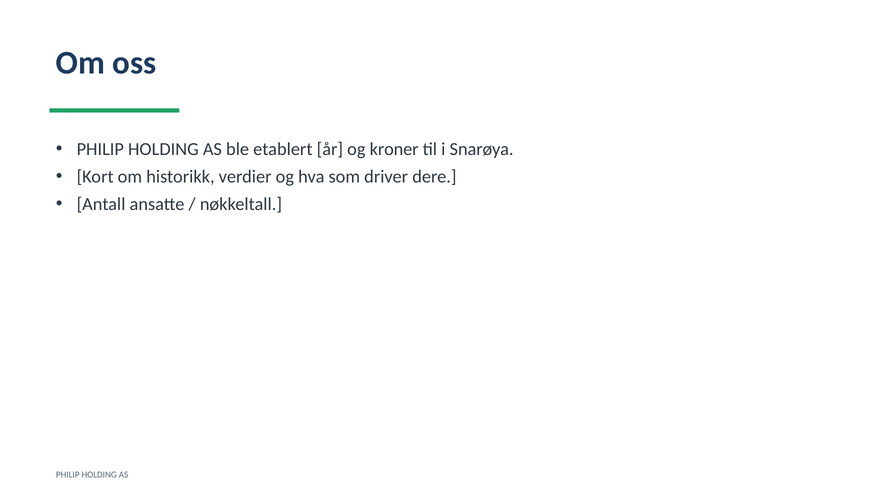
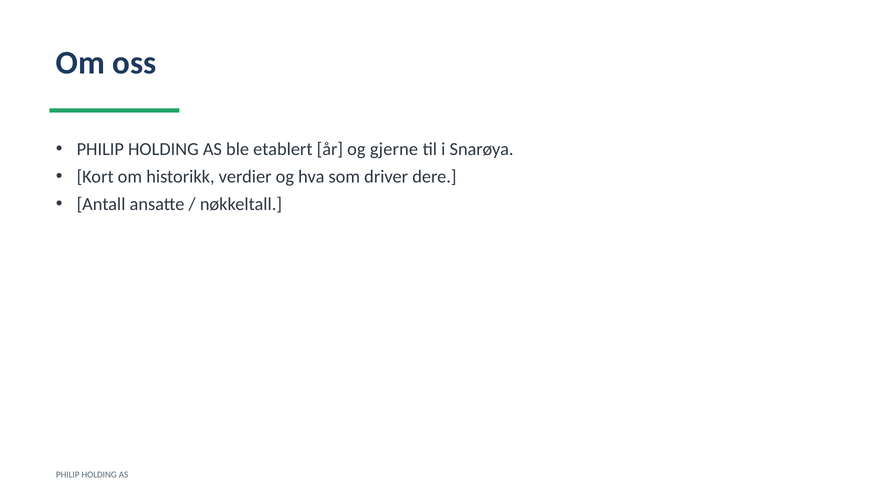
kroner: kroner -> gjerne
